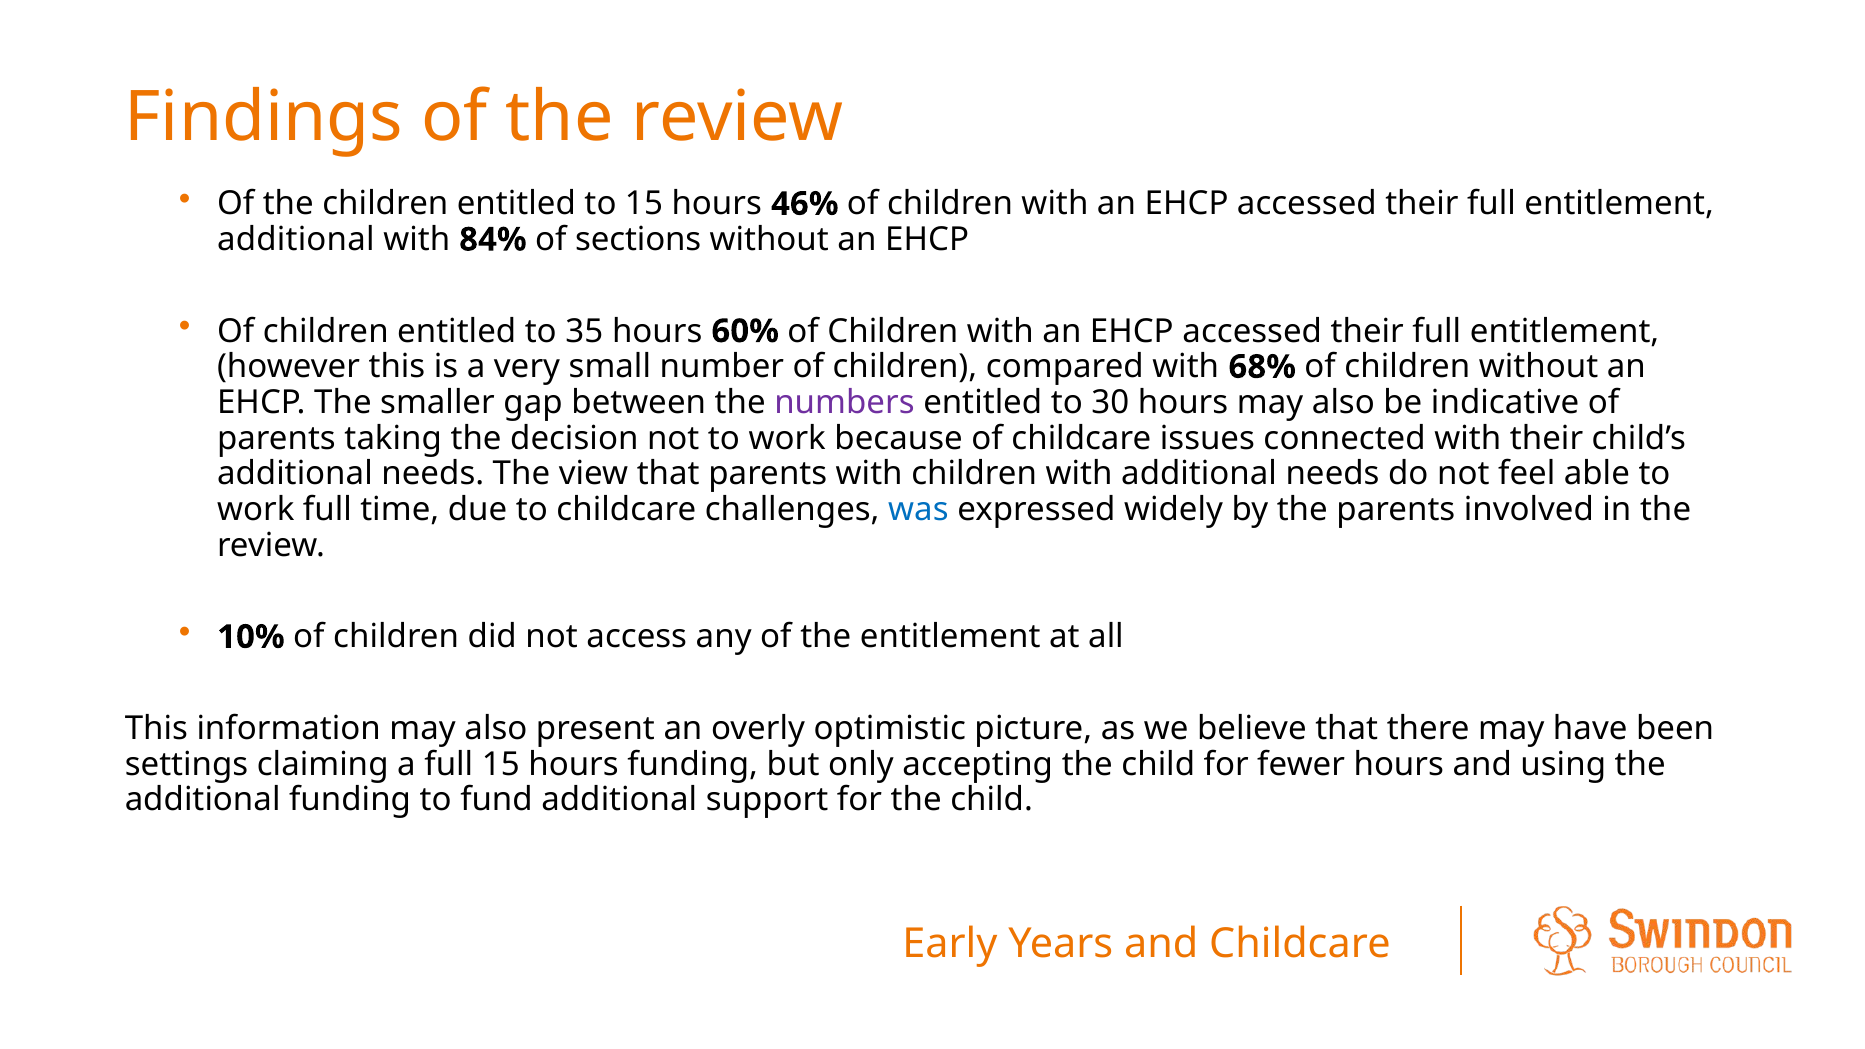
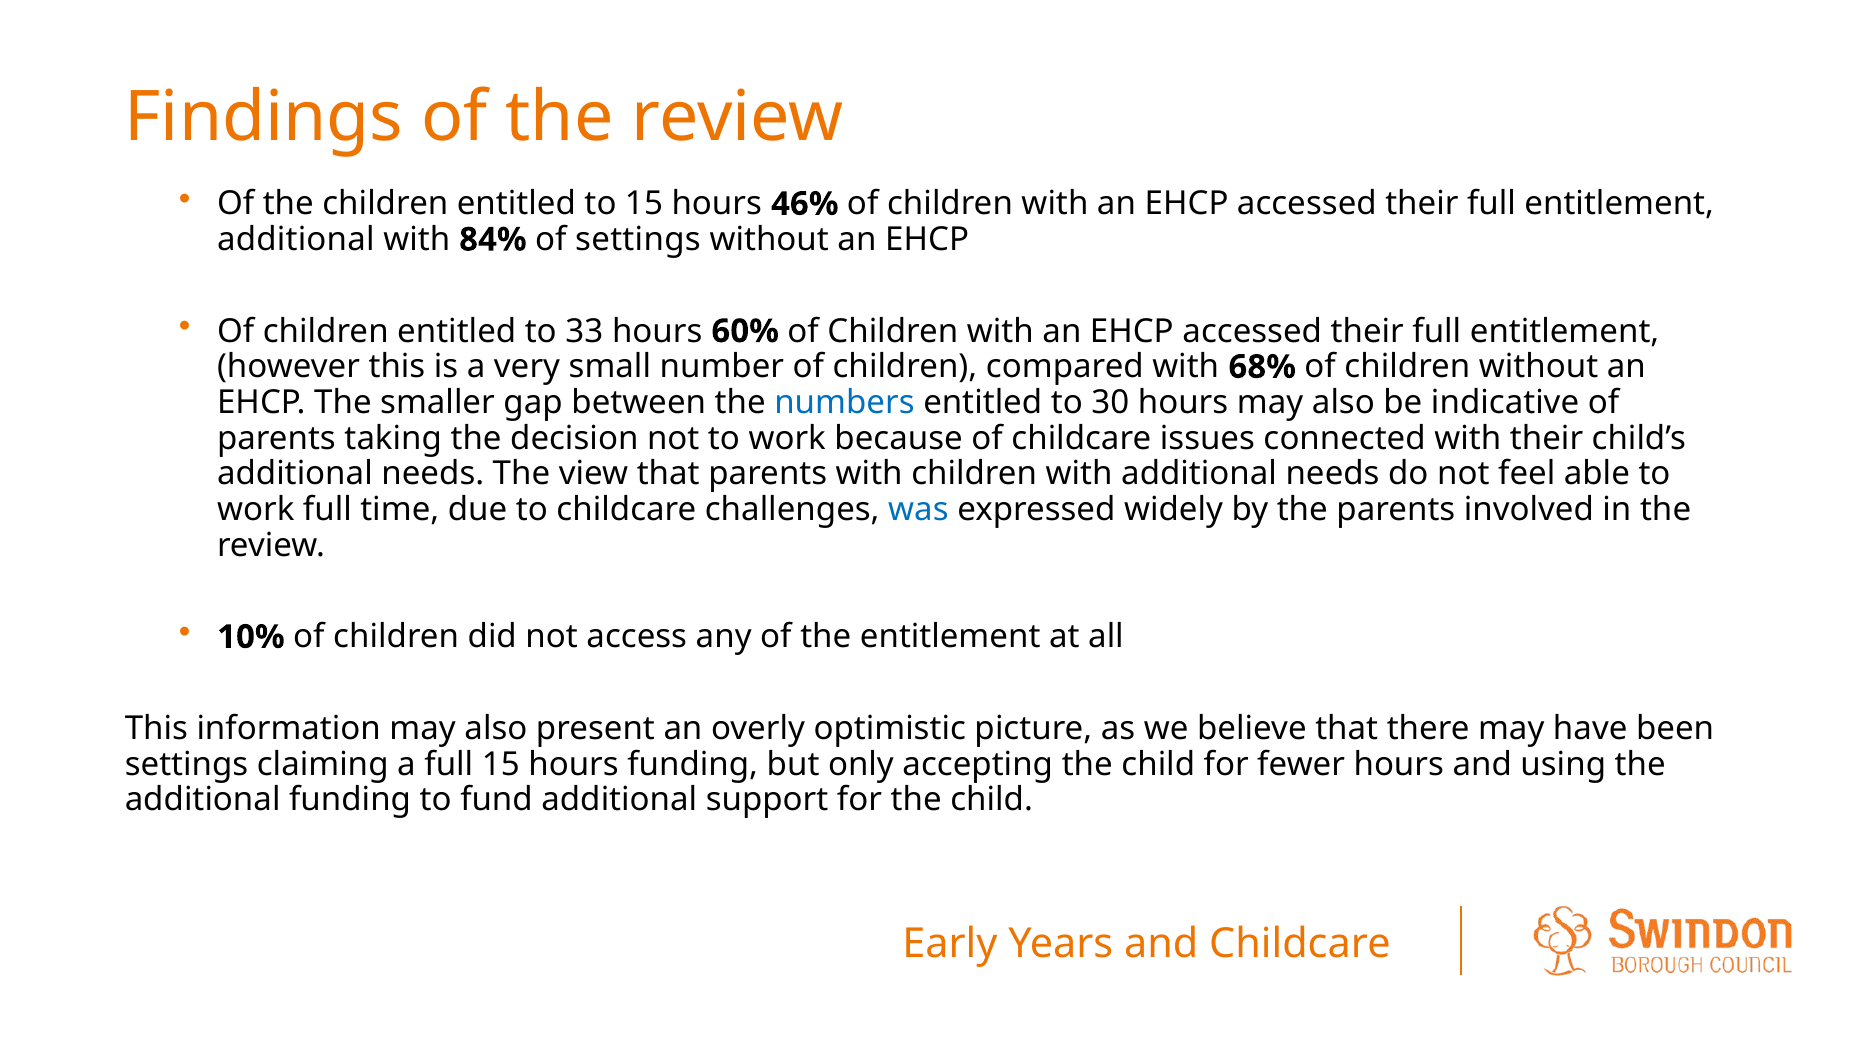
of sections: sections -> settings
35: 35 -> 33
numbers colour: purple -> blue
